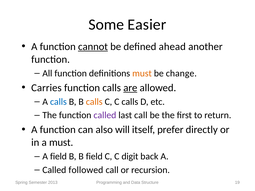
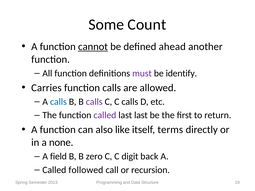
Easier: Easier -> Count
must at (142, 73) colour: orange -> purple
change: change -> identify
are underline: present -> none
calls at (94, 102) colour: orange -> purple
last call: call -> last
will: will -> like
prefer: prefer -> terms
a must: must -> none
B field: field -> zero
